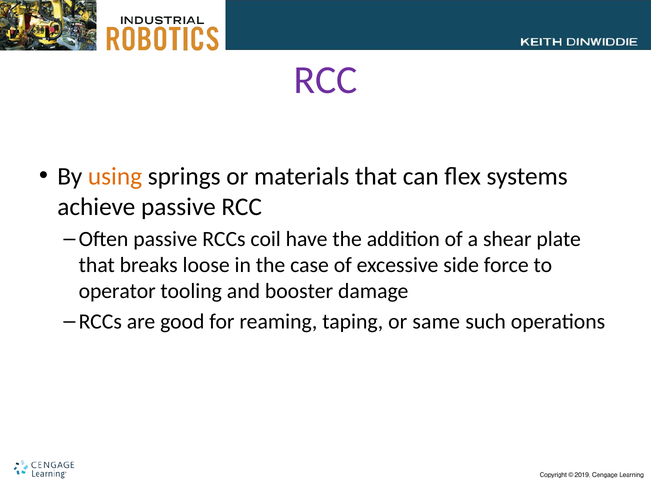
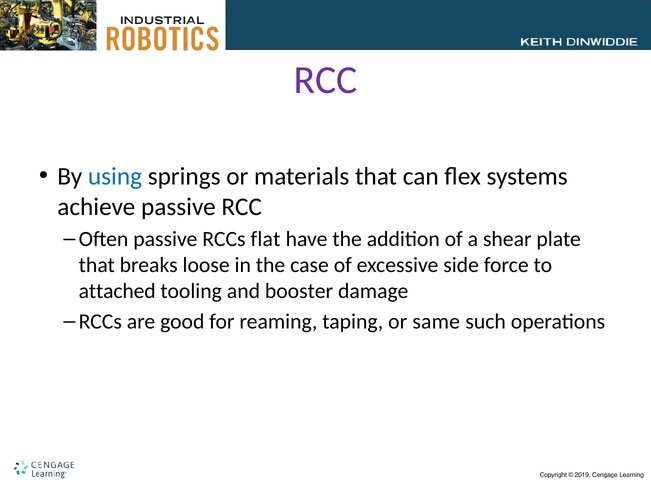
using colour: orange -> blue
coil: coil -> flat
operator: operator -> attached
